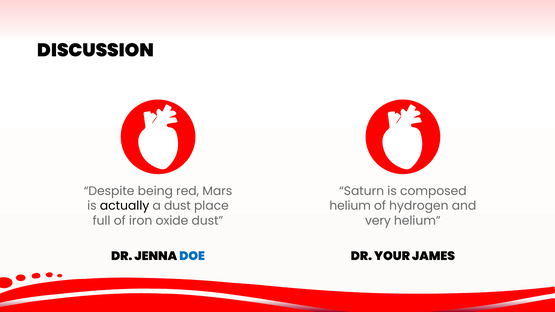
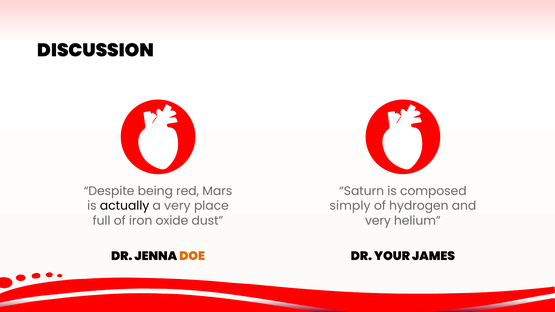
a dust: dust -> very
helium at (350, 206): helium -> simply
DOE colour: blue -> orange
